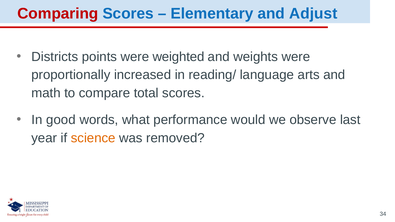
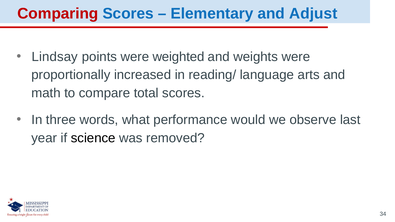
Districts: Districts -> Lindsay
good: good -> three
science colour: orange -> black
